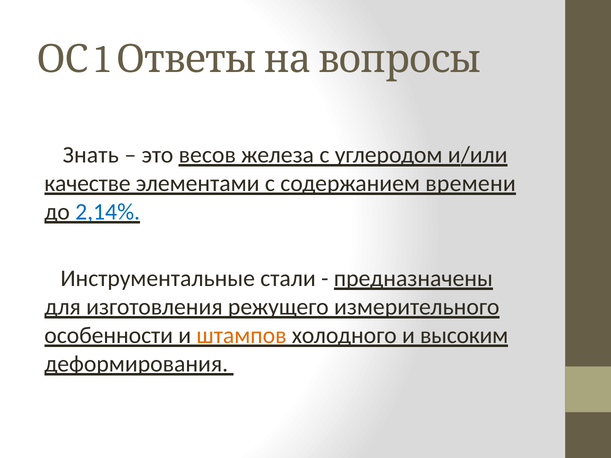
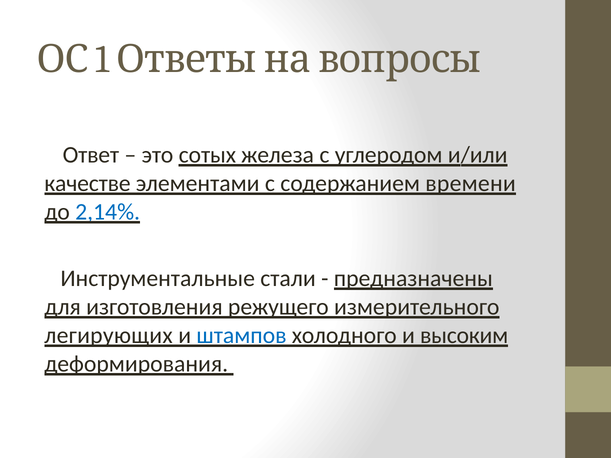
Знать: Знать -> Ответ
весов: весов -> сотых
особенности: особенности -> легирующих
штампов colour: orange -> blue
